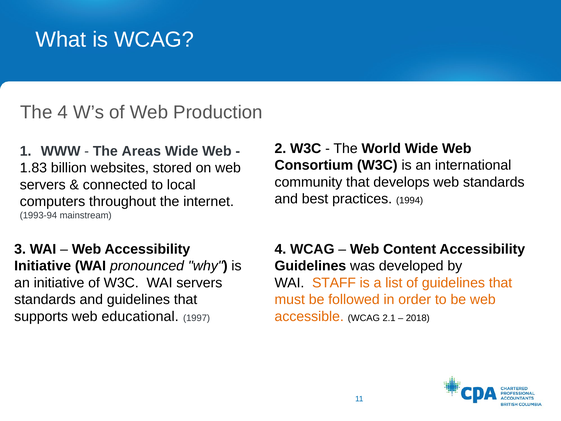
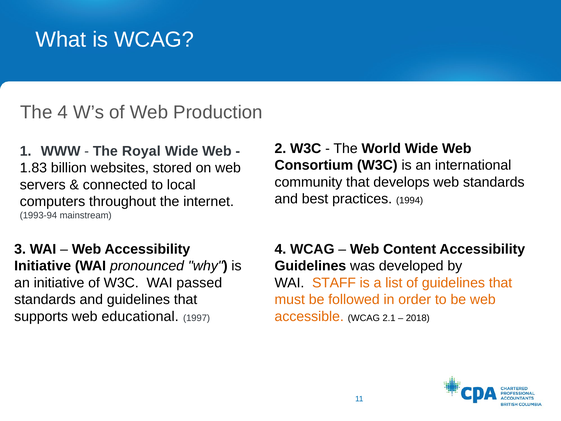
Areas: Areas -> Royal
WAI servers: servers -> passed
